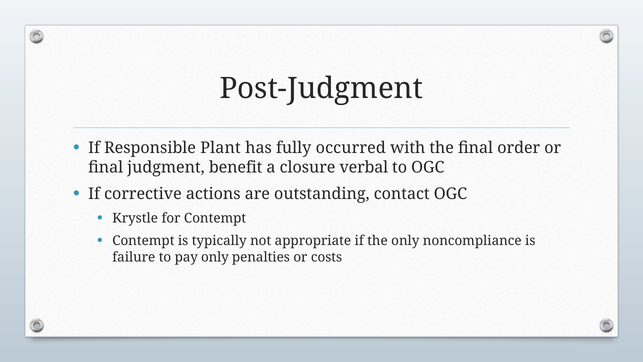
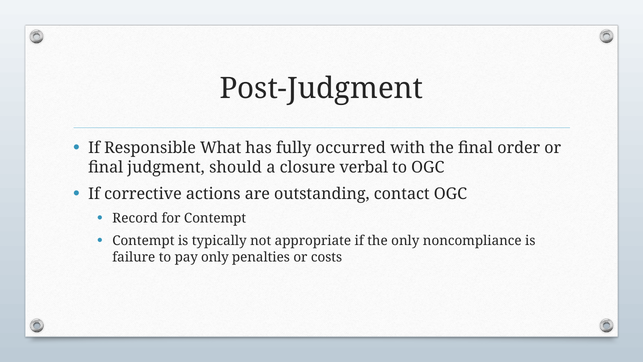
Plant: Plant -> What
benefit: benefit -> should
Krystle: Krystle -> Record
